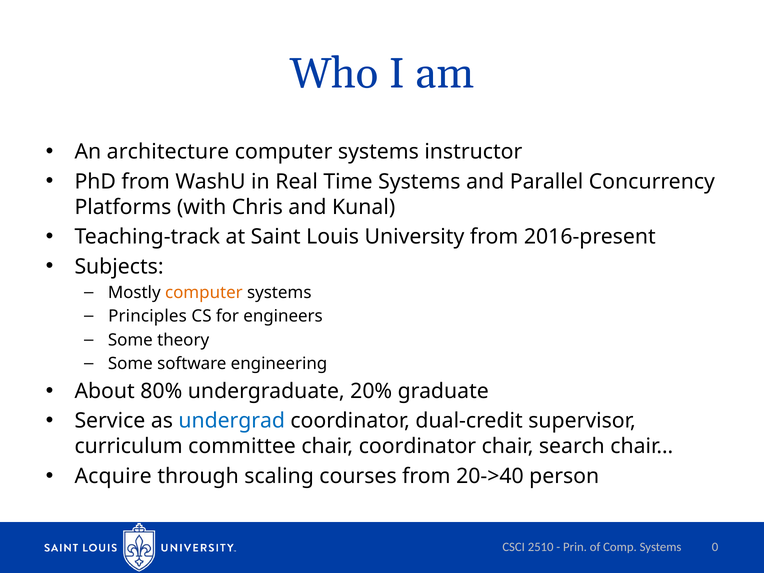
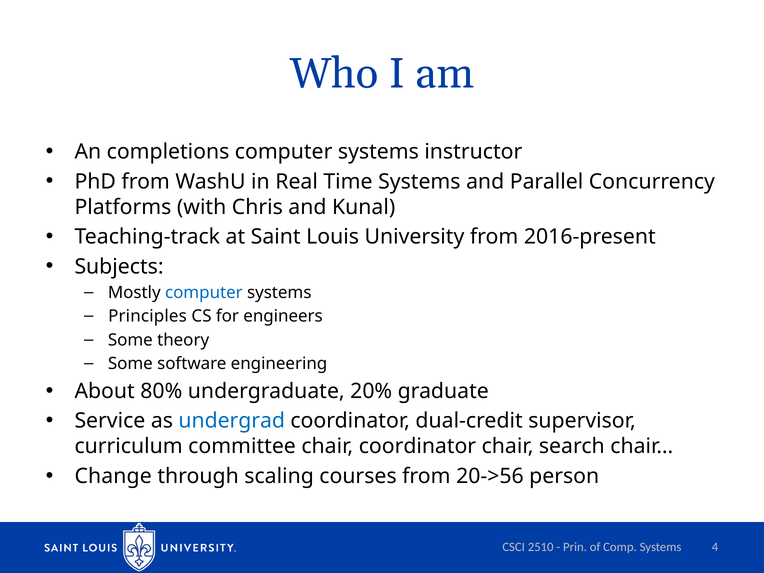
architecture: architecture -> completions
computer at (204, 293) colour: orange -> blue
Acquire: Acquire -> Change
20->40: 20->40 -> 20->56
0: 0 -> 4
